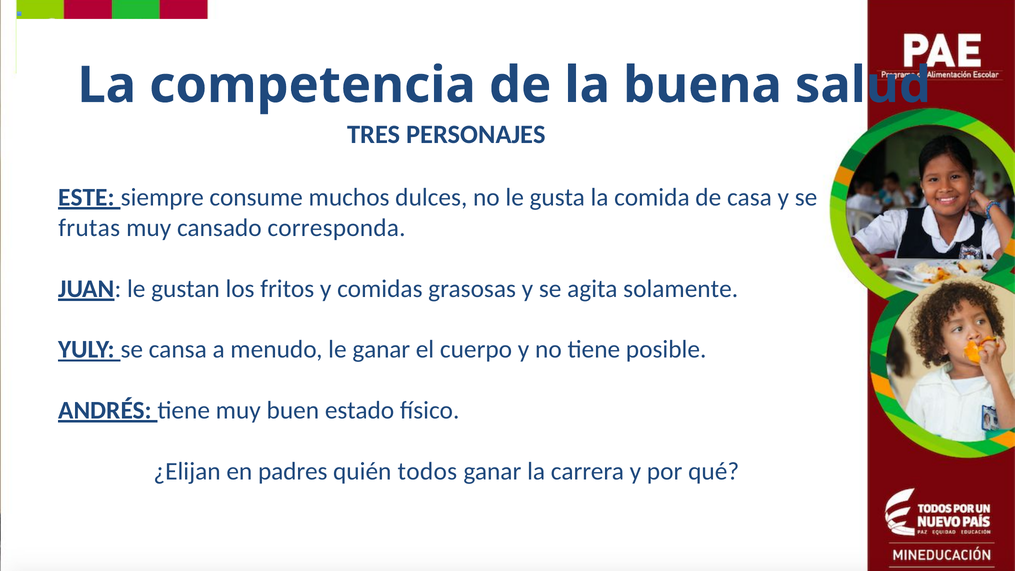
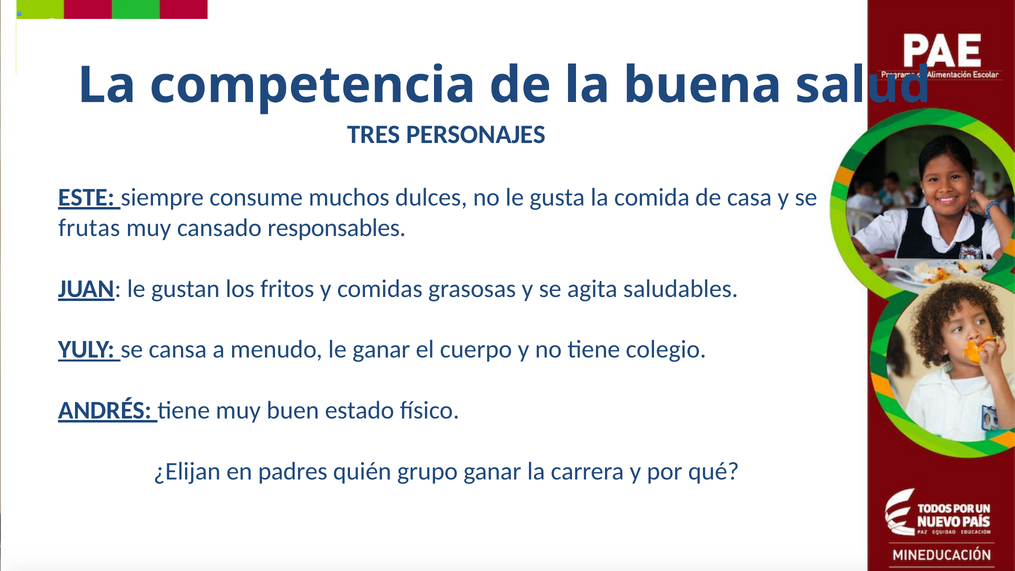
corresponda: corresponda -> responsables
solamente: solamente -> saludables
posible: posible -> colegio
todos: todos -> grupo
